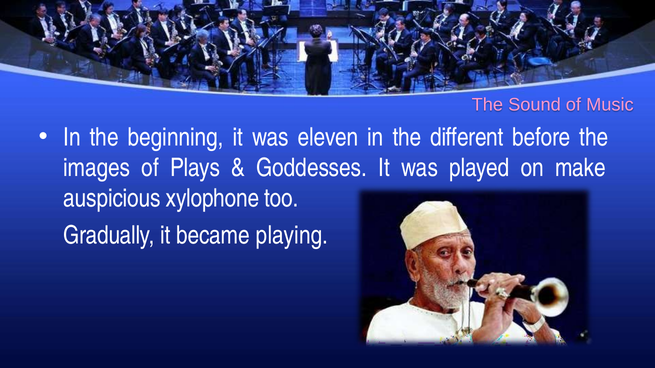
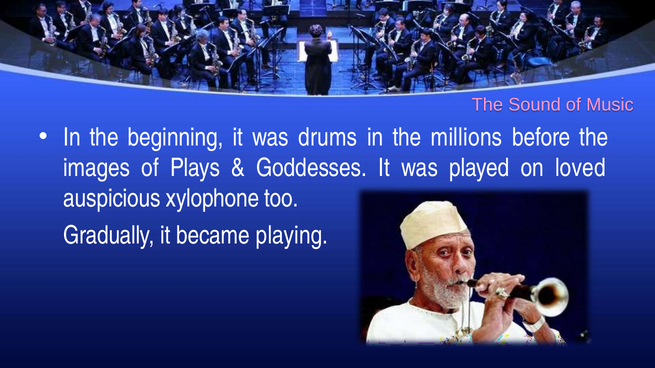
eleven: eleven -> drums
different: different -> millions
make: make -> loved
